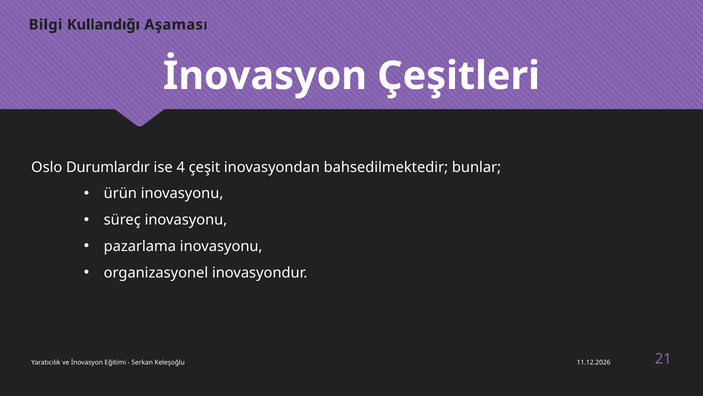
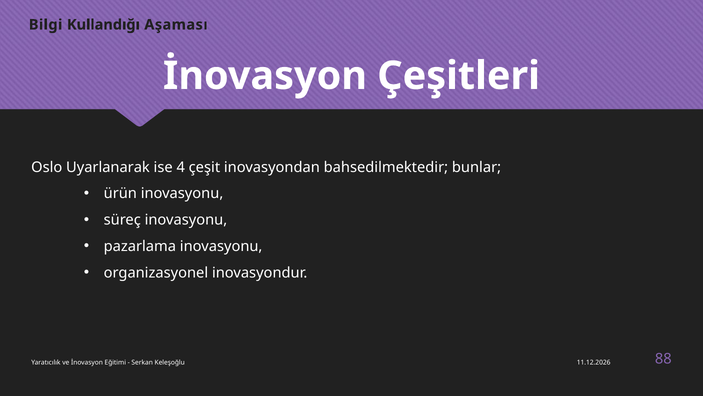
Durumlardır: Durumlardır -> Uyarlanarak
21: 21 -> 88
